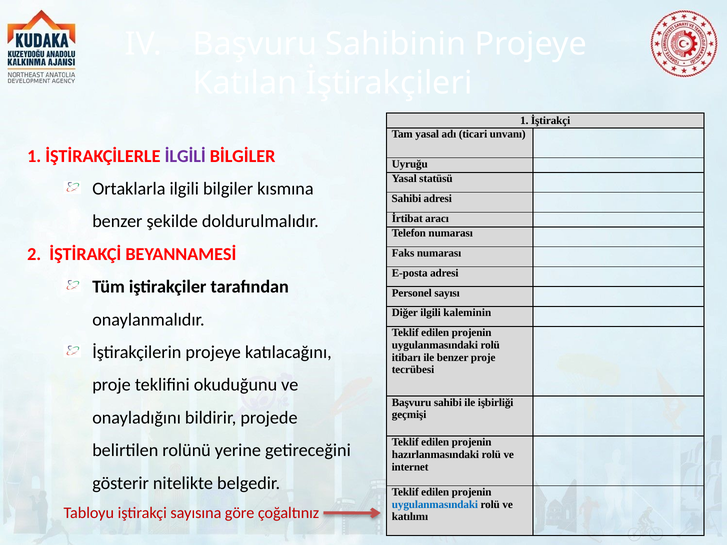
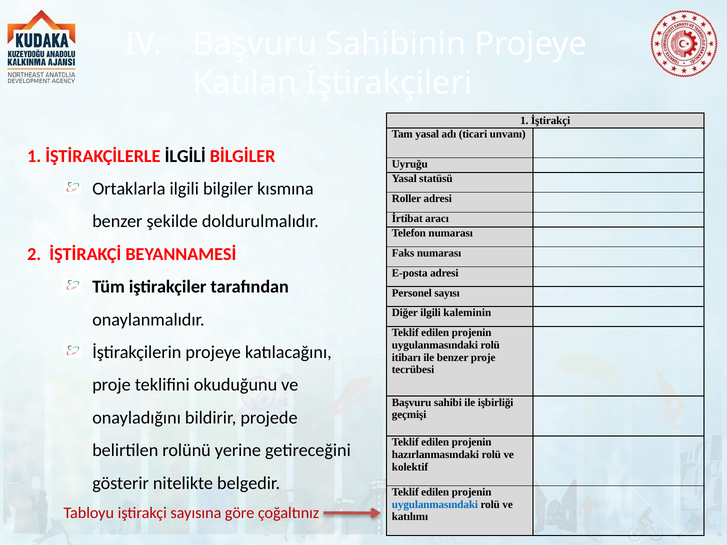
İLGİLİ colour: purple -> black
Sahibi at (406, 199): Sahibi -> Roller
internet: internet -> kolektif
